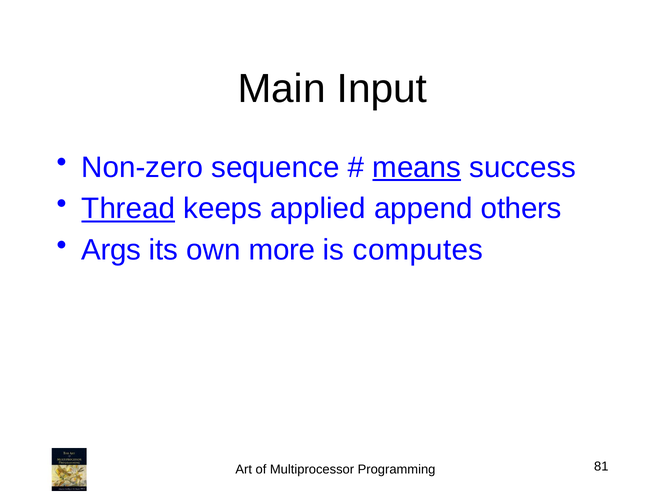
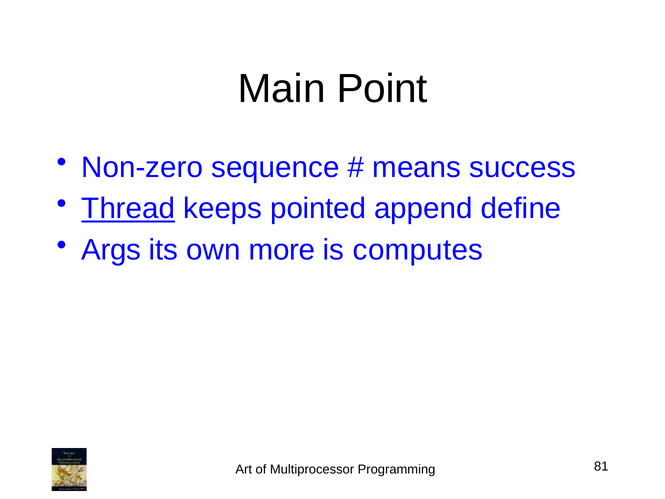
Input: Input -> Point
means underline: present -> none
applied: applied -> pointed
others: others -> define
